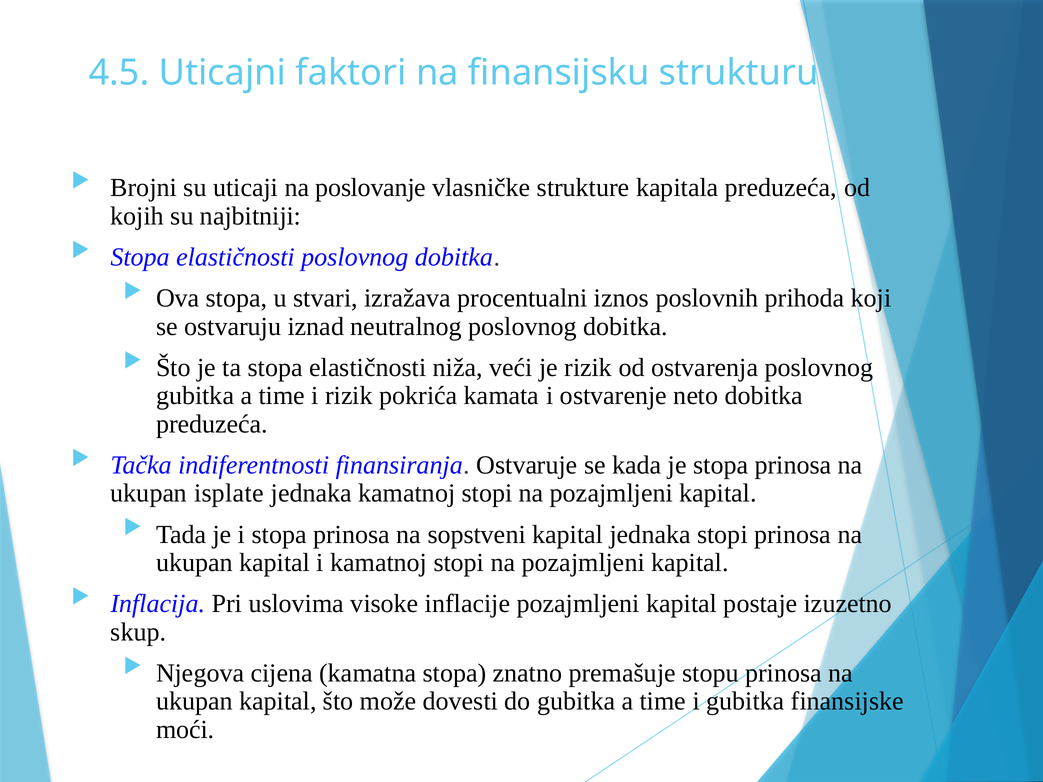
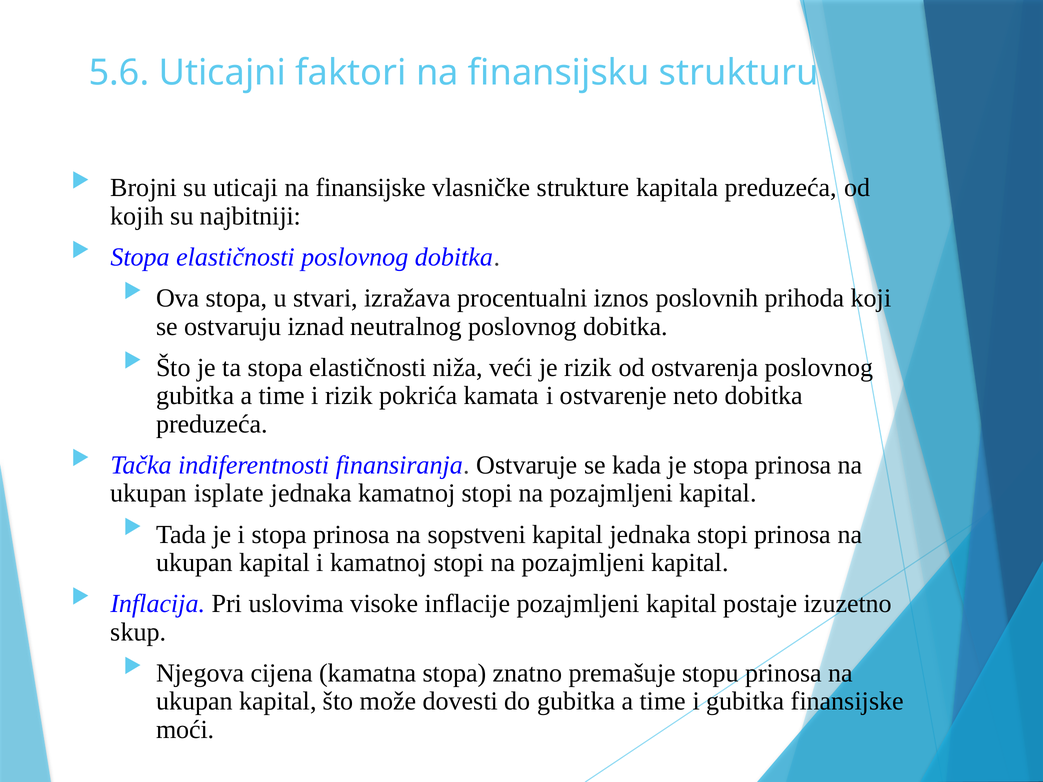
4.5: 4.5 -> 5.6
na poslovanje: poslovanje -> finansijske
